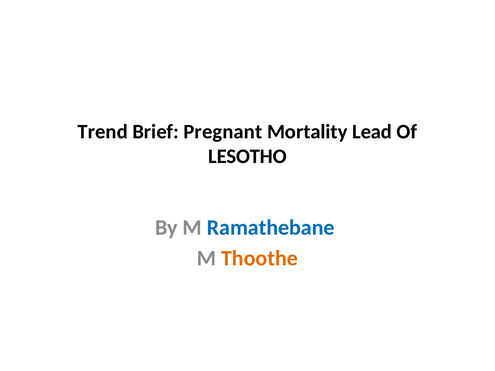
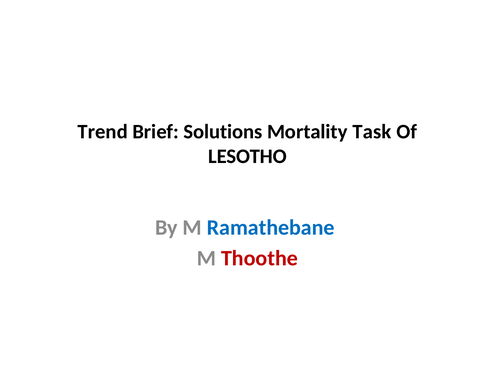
Pregnant: Pregnant -> Solutions
Lead: Lead -> Task
Thoothe colour: orange -> red
